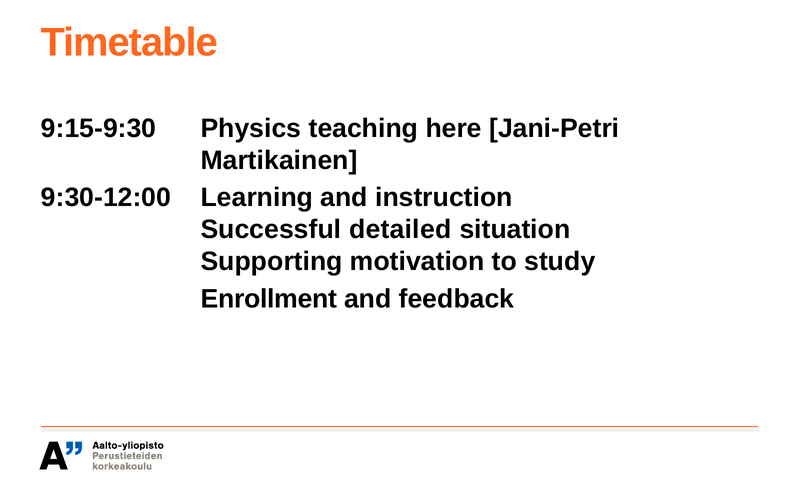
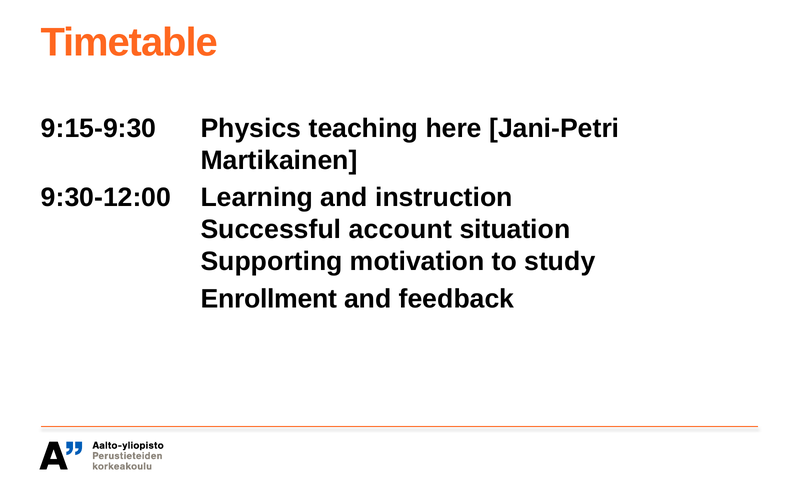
detailed: detailed -> account
